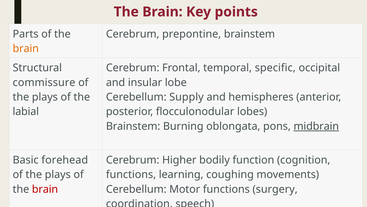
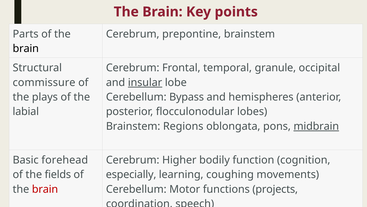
brain at (26, 49) colour: orange -> black
specific: specific -> granule
insular underline: none -> present
Supply: Supply -> Bypass
Burning: Burning -> Regions
plays at (58, 174): plays -> fields
functions at (131, 174): functions -> especially
surgery: surgery -> projects
